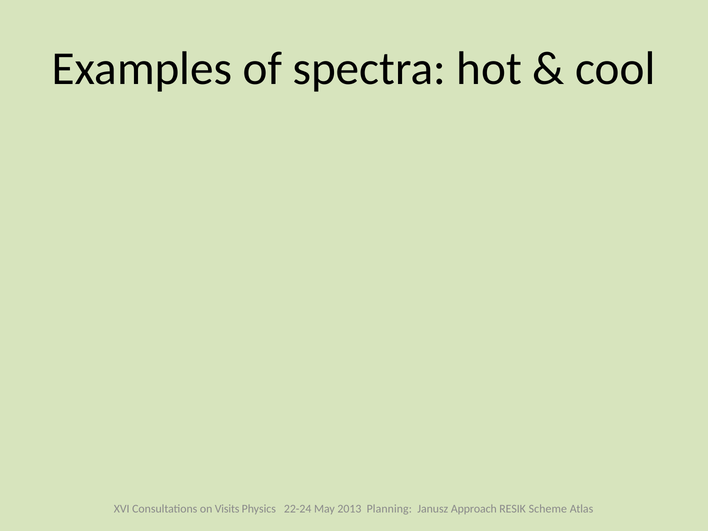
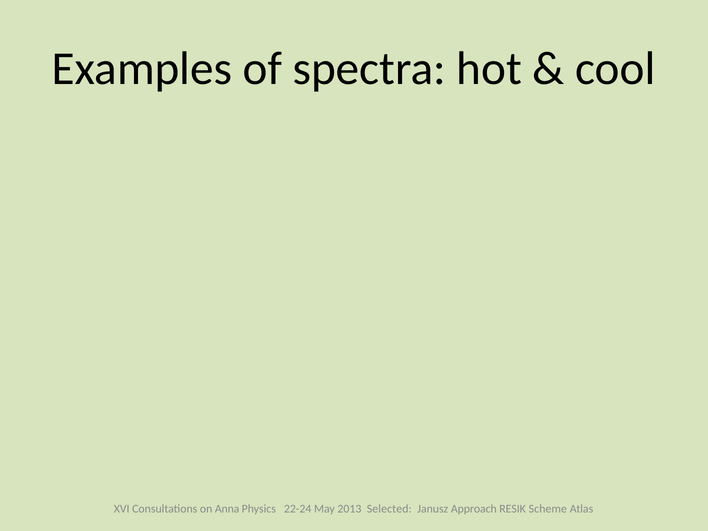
Visits: Visits -> Anna
Planning: Planning -> Selected
